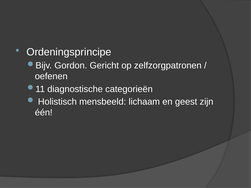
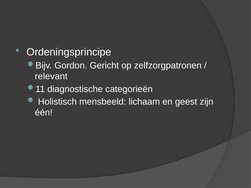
oefenen: oefenen -> relevant
